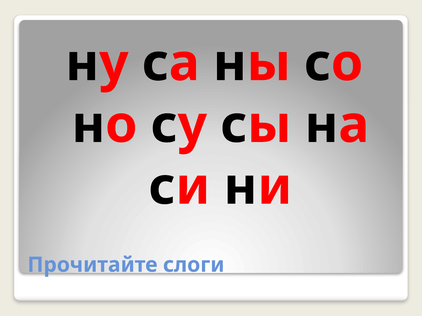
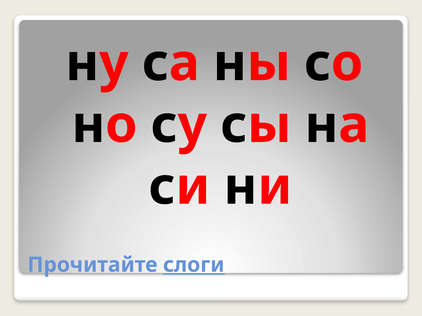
слоги underline: none -> present
